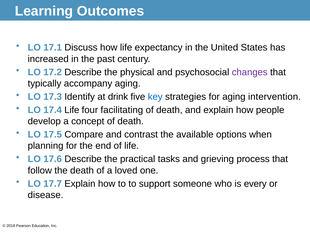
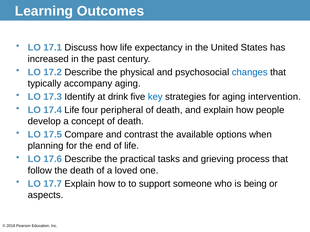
changes colour: purple -> blue
facilitating: facilitating -> peripheral
every: every -> being
disease: disease -> aspects
